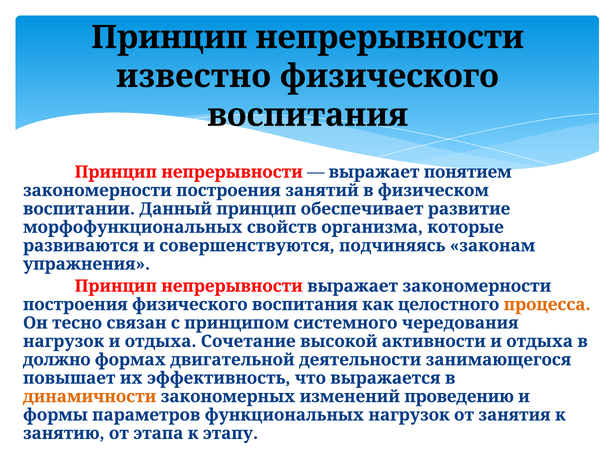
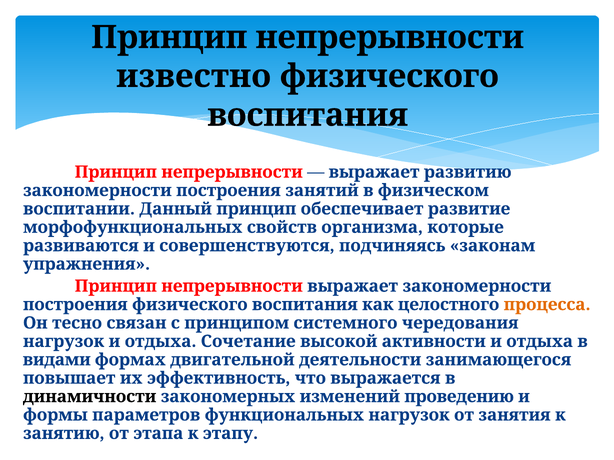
понятием: понятием -> развитию
должно: должно -> видами
динамичности colour: orange -> black
